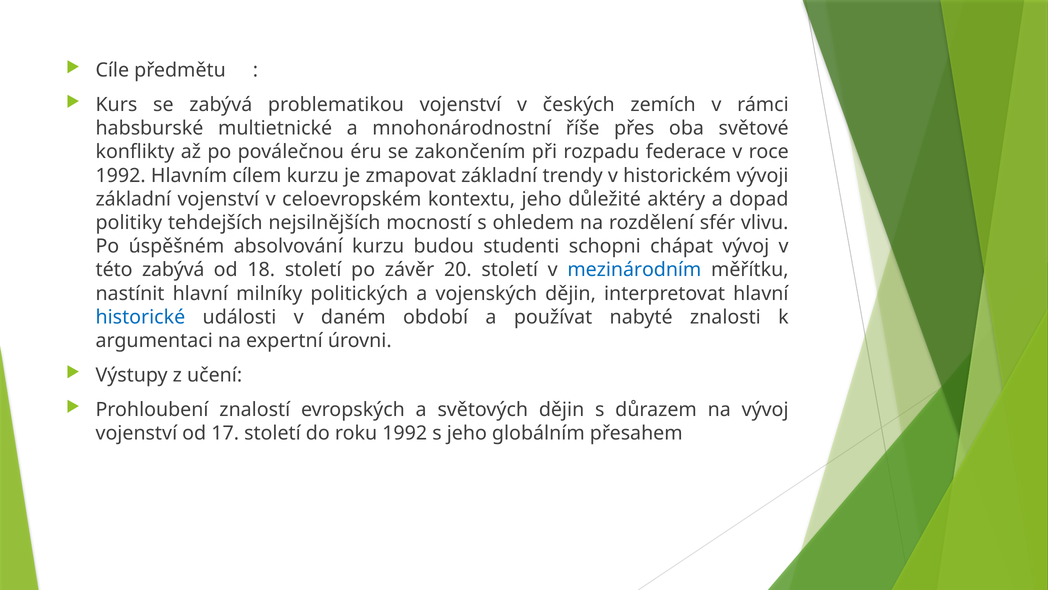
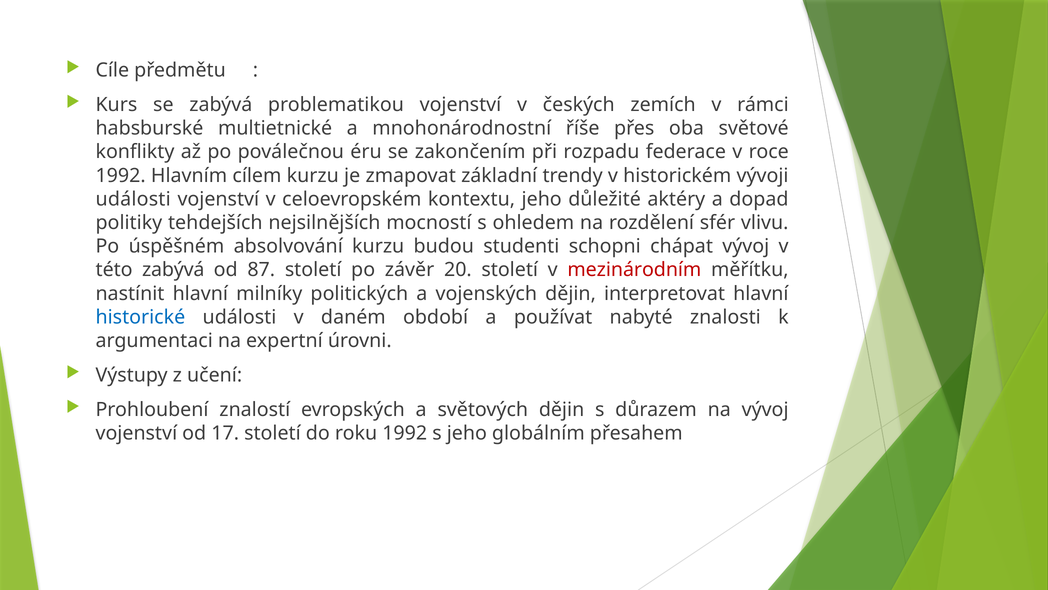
základní at (133, 199): základní -> události
18: 18 -> 87
mezinárodním colour: blue -> red
